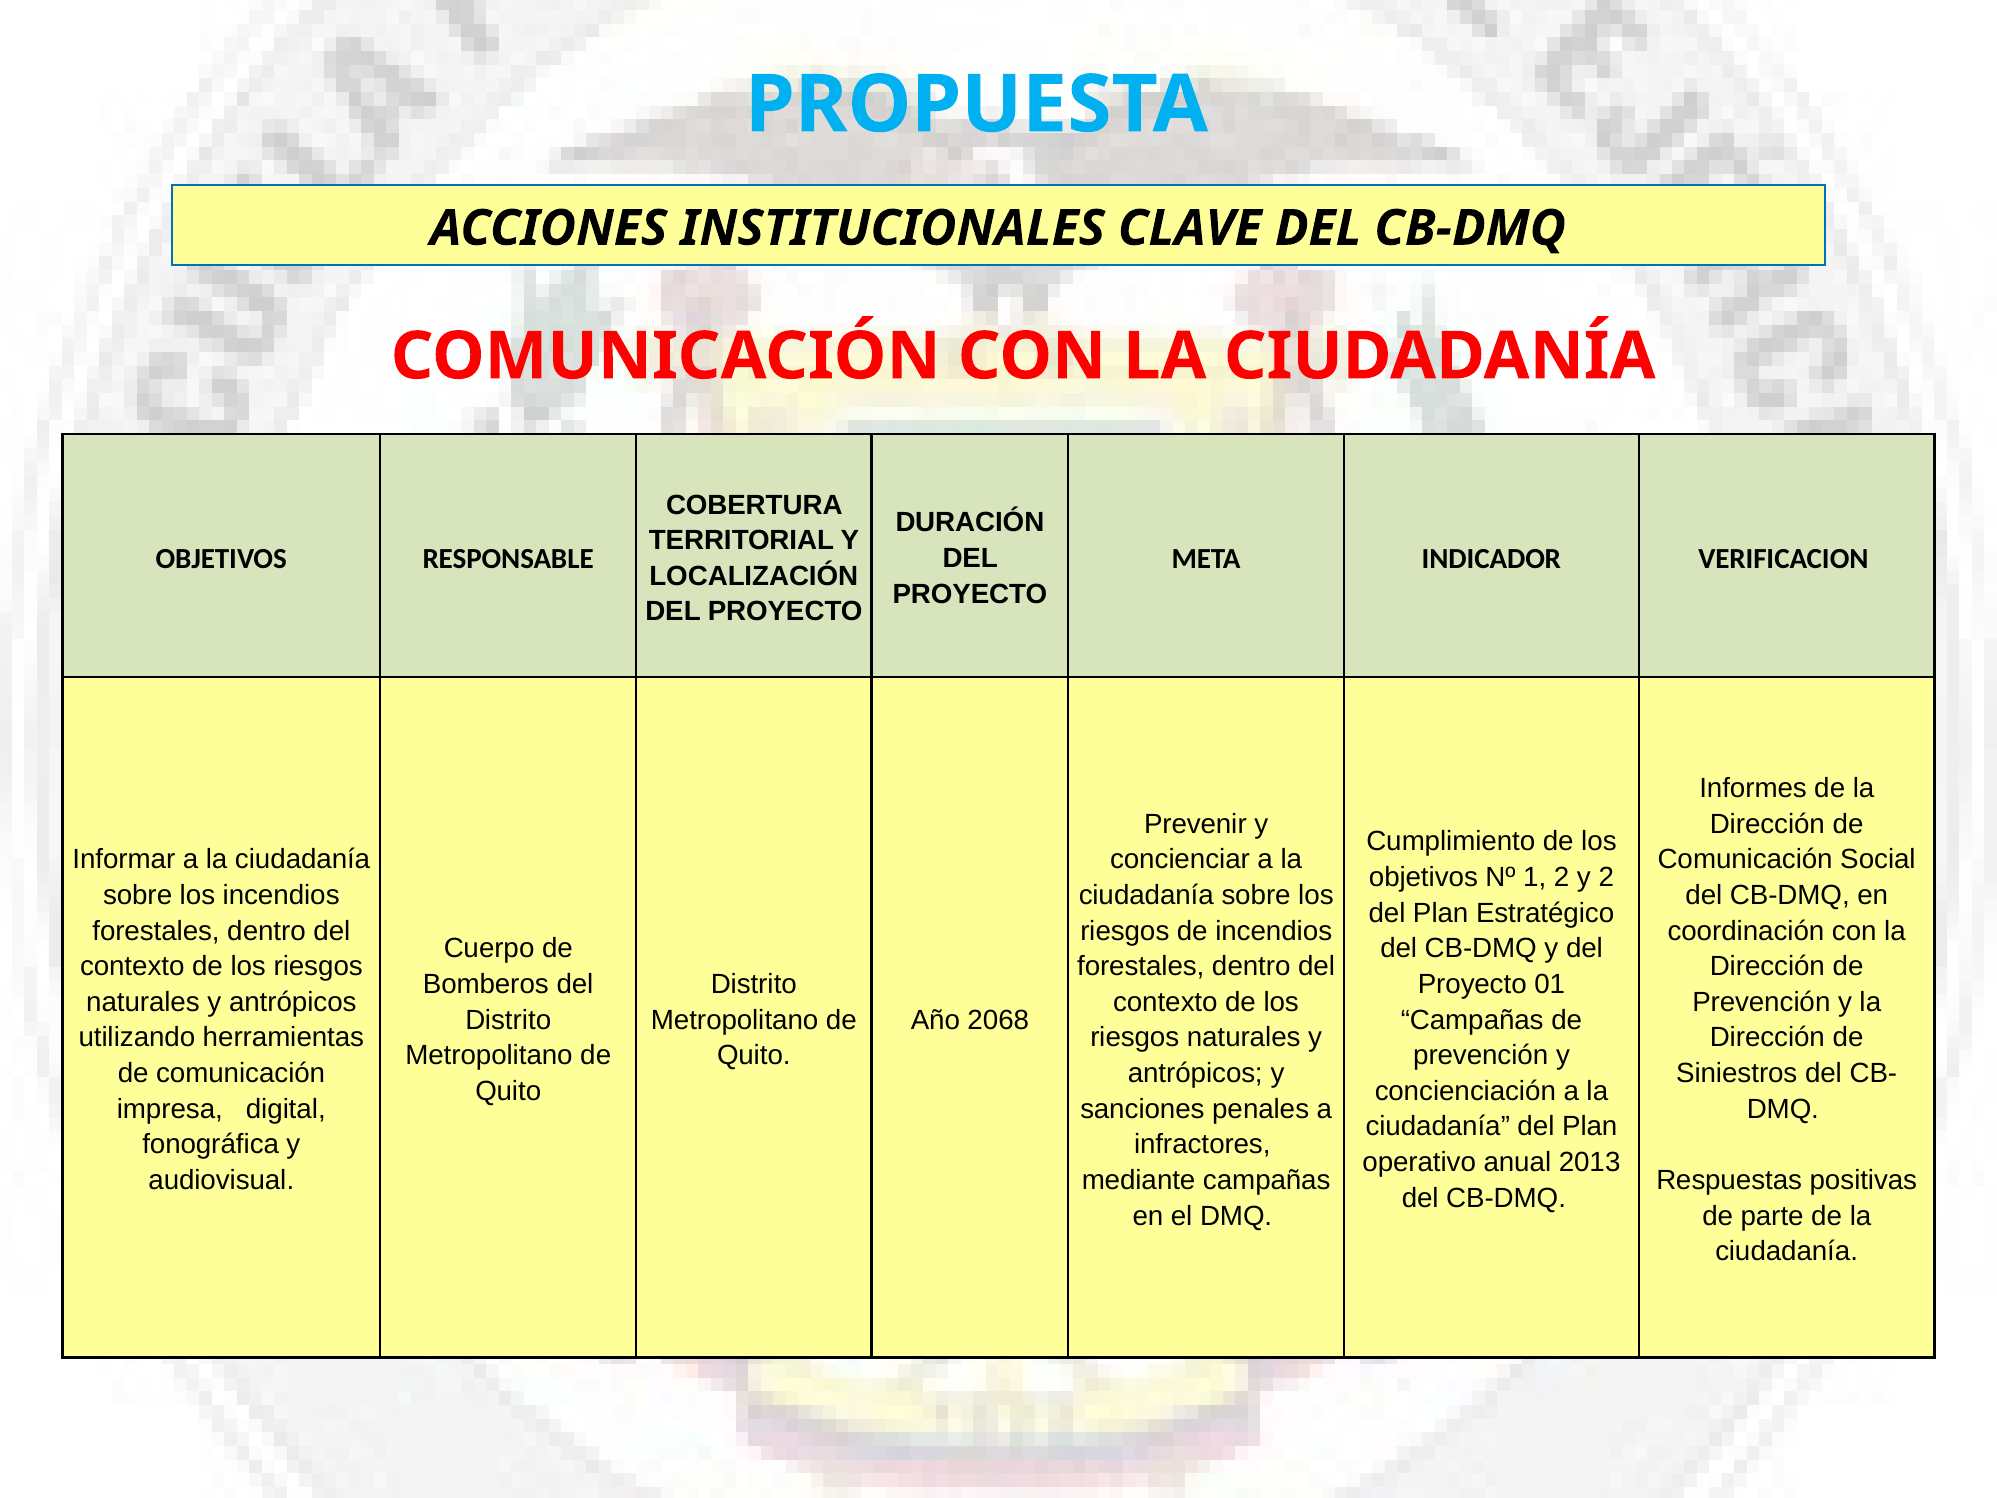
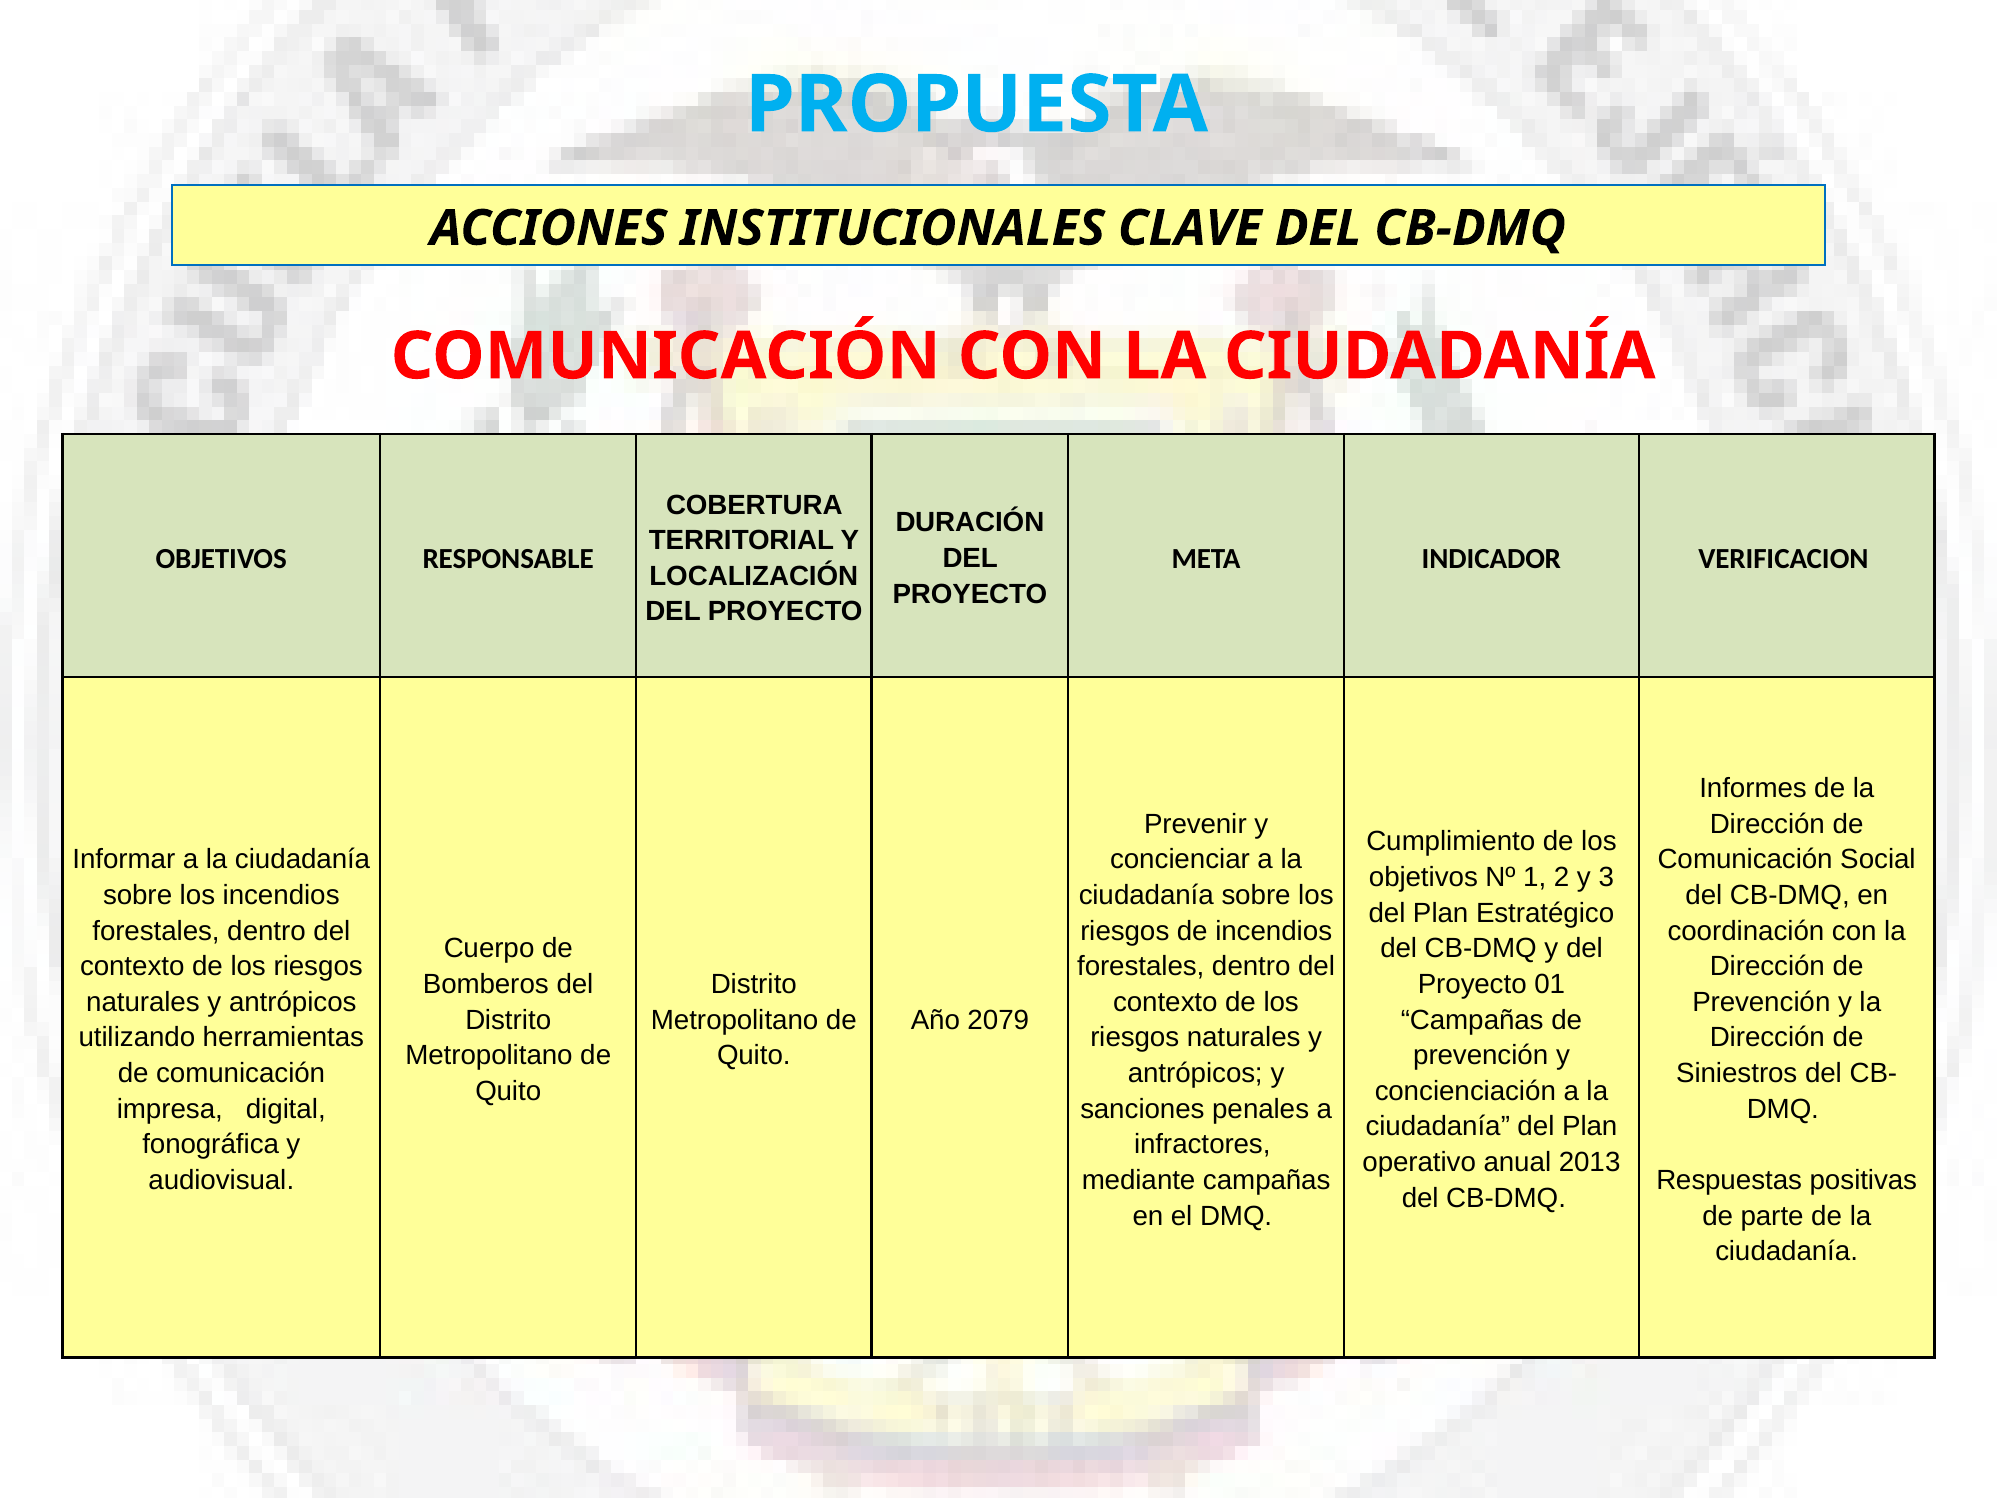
y 2: 2 -> 3
2068: 2068 -> 2079
